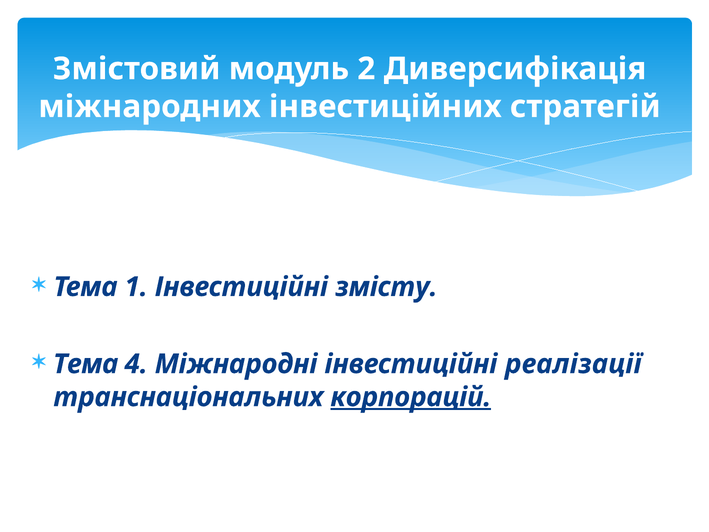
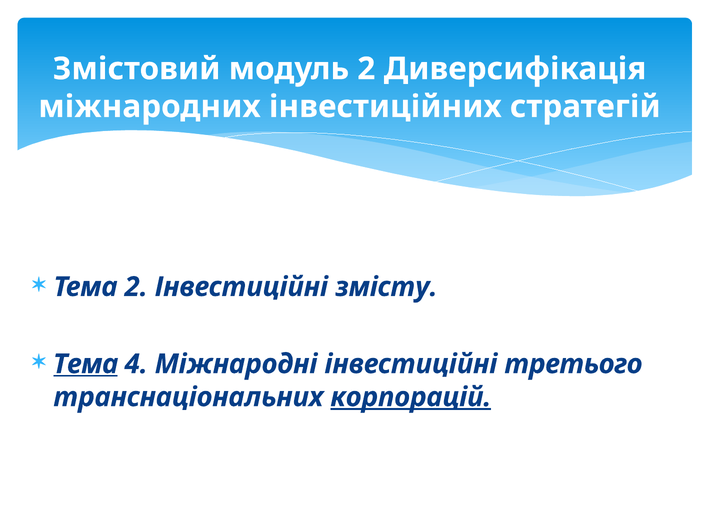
Тема 1: 1 -> 2
Тема at (86, 364) underline: none -> present
реалізації: реалізації -> третього
